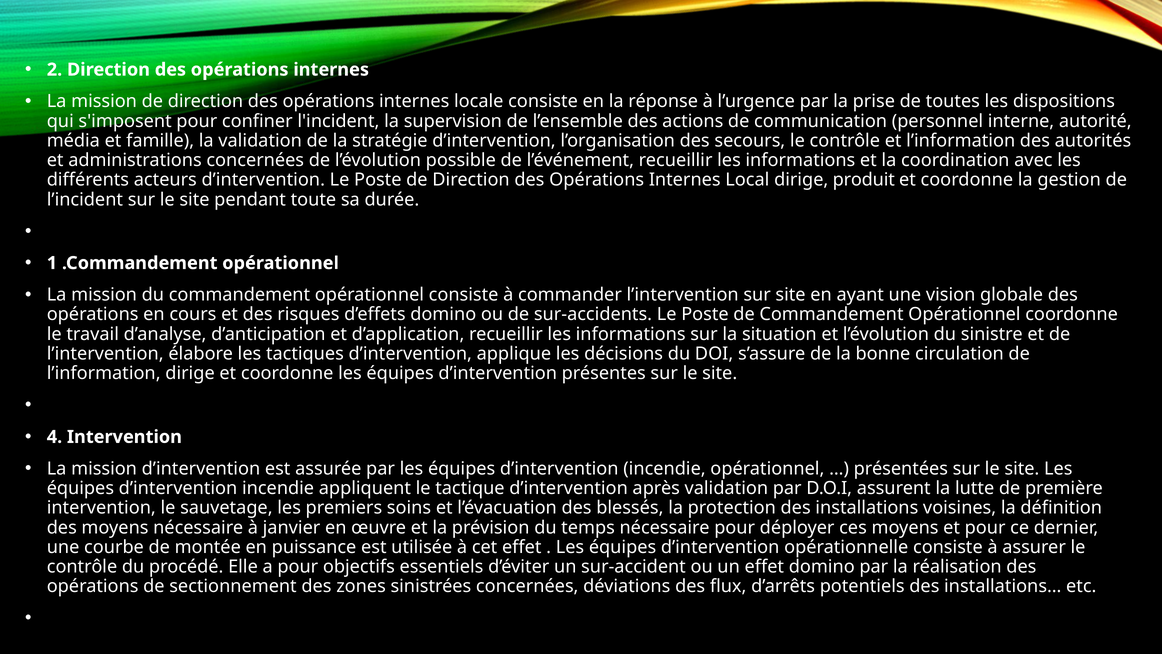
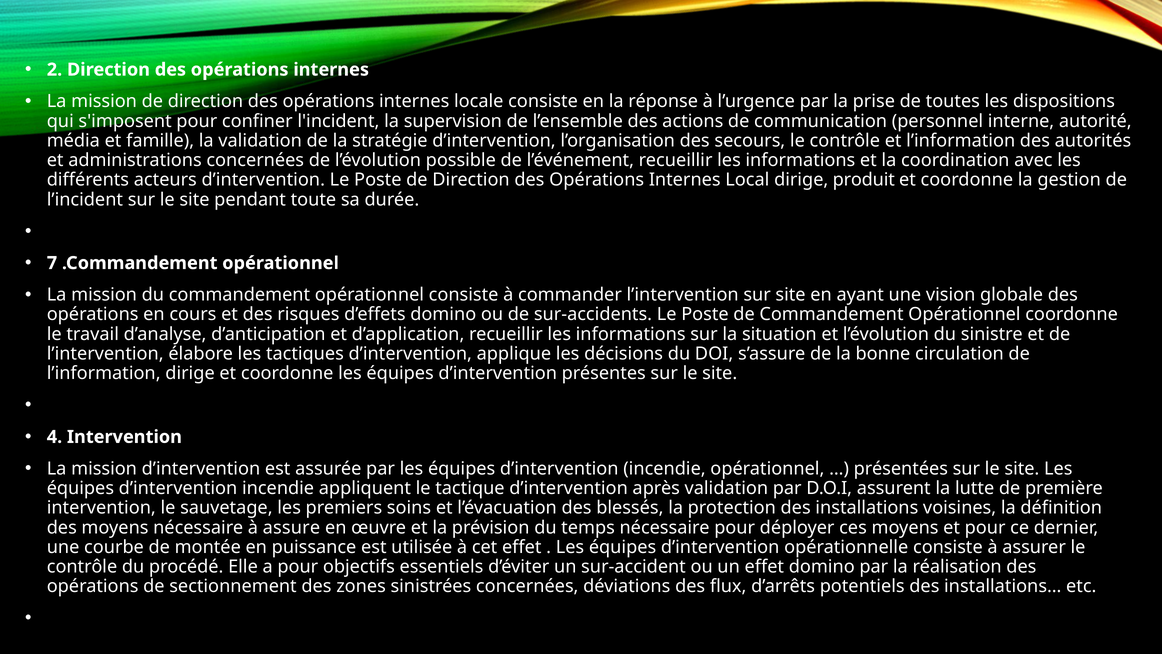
1: 1 -> 7
janvier: janvier -> assure
